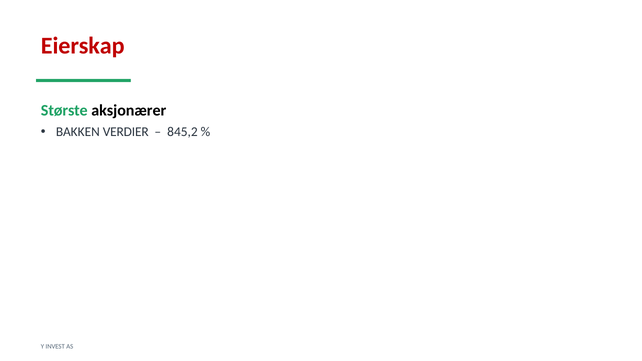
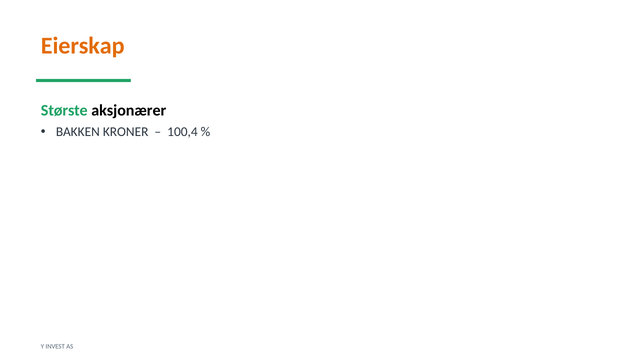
Eierskap colour: red -> orange
VERDIER: VERDIER -> KRONER
845,2: 845,2 -> 100,4
